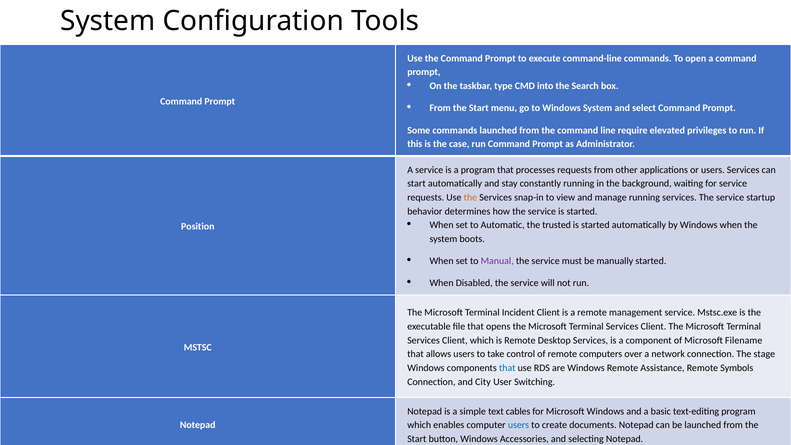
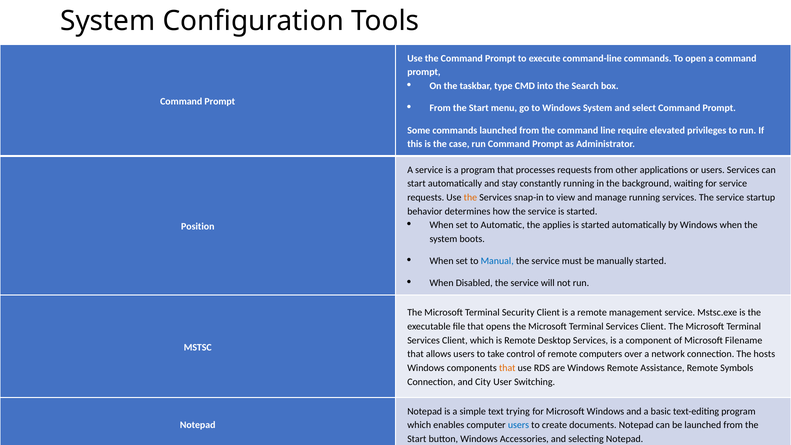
trusted: trusted -> applies
Manual colour: purple -> blue
Incident: Incident -> Security
stage: stage -> hosts
that at (507, 368) colour: blue -> orange
cables: cables -> trying
